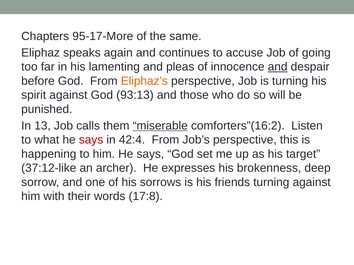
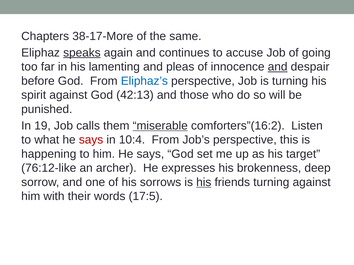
95-17-More: 95-17-More -> 38-17-More
speaks underline: none -> present
Eliphaz’s colour: orange -> blue
93:13: 93:13 -> 42:13
13: 13 -> 19
42:4: 42:4 -> 10:4
37:12-like: 37:12-like -> 76:12-like
his at (204, 183) underline: none -> present
17:8: 17:8 -> 17:5
